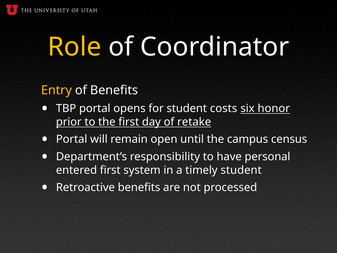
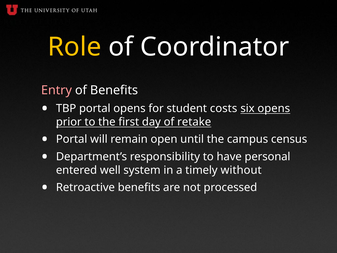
Entry colour: yellow -> pink
six honor: honor -> opens
entered first: first -> well
timely student: student -> without
